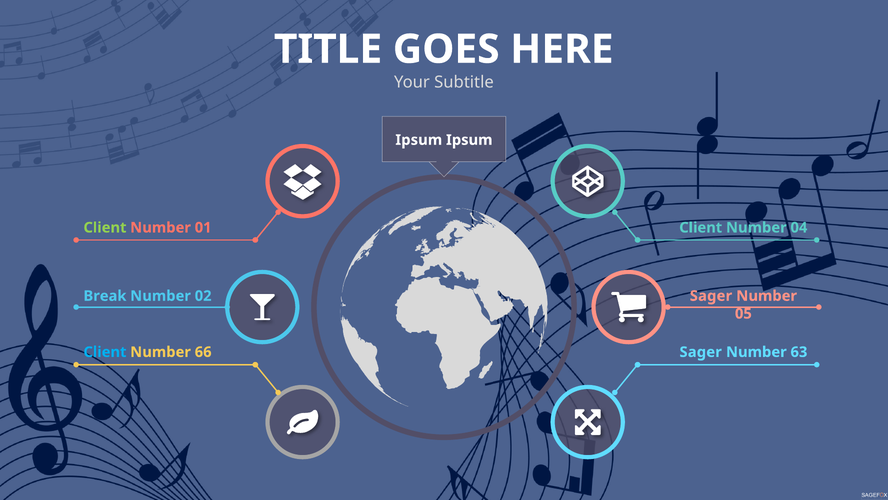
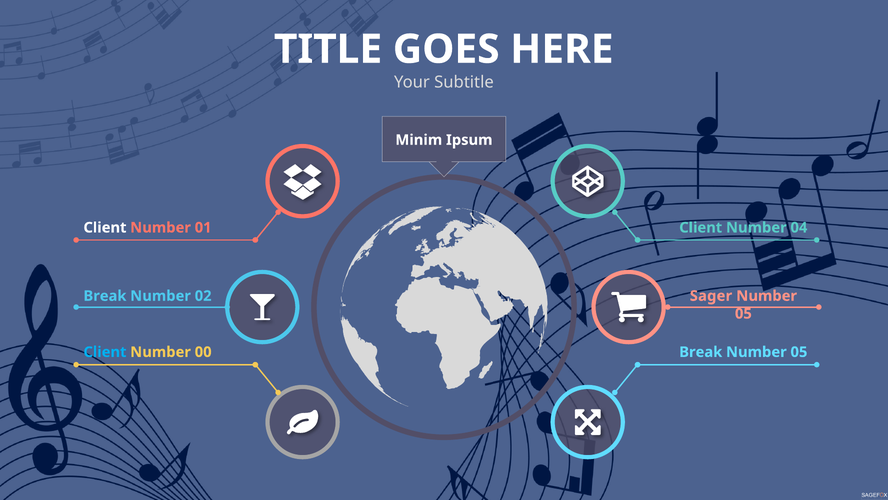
Ipsum at (419, 140): Ipsum -> Minim
Client at (105, 227) colour: light green -> white
66: 66 -> 00
Sager at (701, 352): Sager -> Break
63 at (799, 352): 63 -> 05
